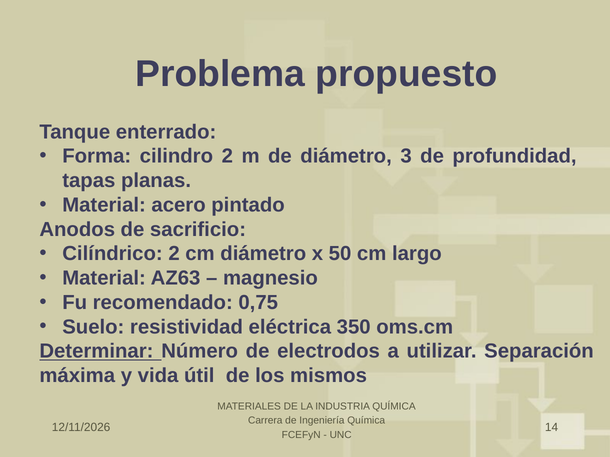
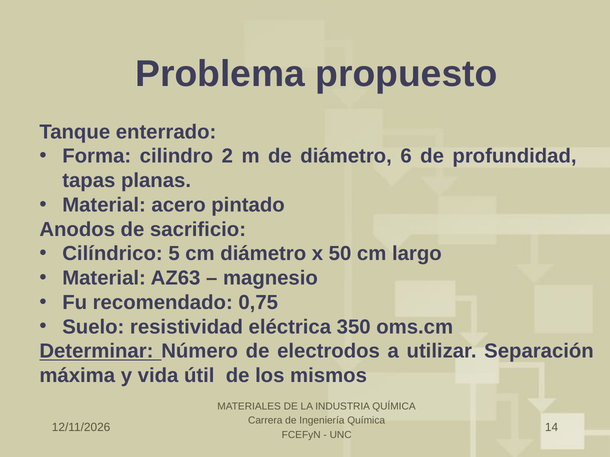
3: 3 -> 6
Cilíndrico 2: 2 -> 5
